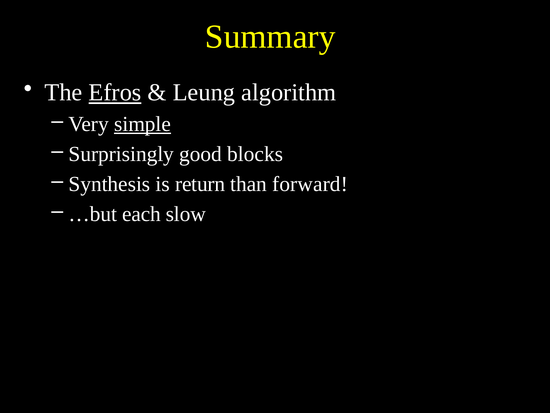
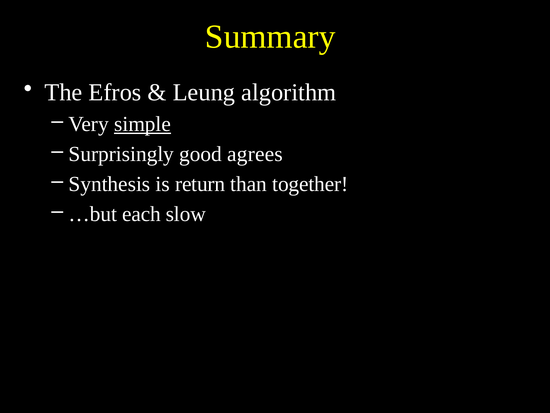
Efros underline: present -> none
blocks: blocks -> agrees
forward: forward -> together
